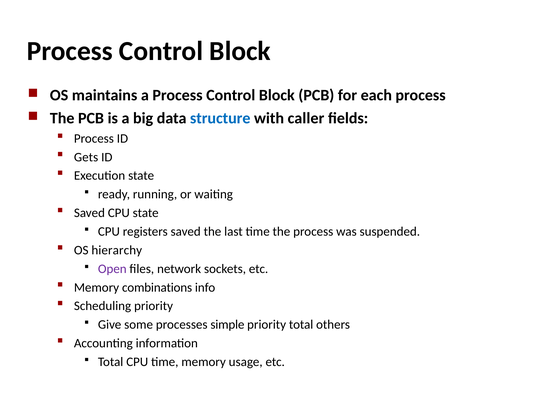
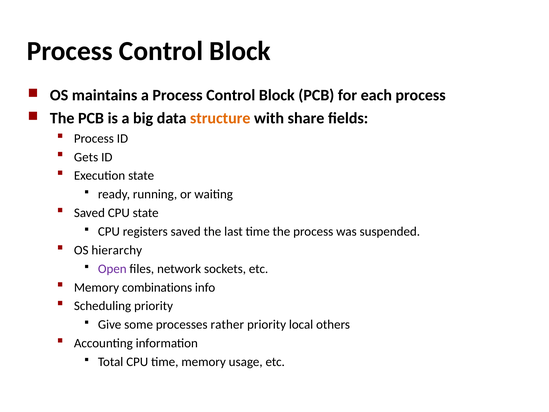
structure colour: blue -> orange
caller: caller -> share
simple: simple -> rather
priority total: total -> local
